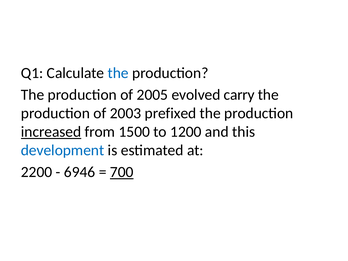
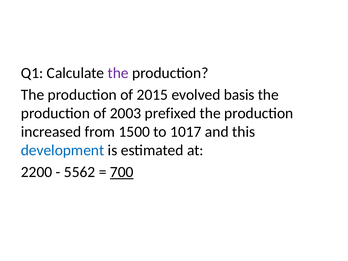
the at (118, 73) colour: blue -> purple
2005: 2005 -> 2015
carry: carry -> basis
increased underline: present -> none
1200: 1200 -> 1017
6946: 6946 -> 5562
